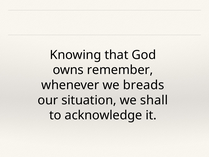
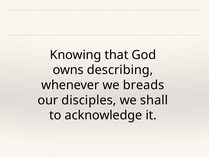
remember: remember -> describing
situation: situation -> disciples
